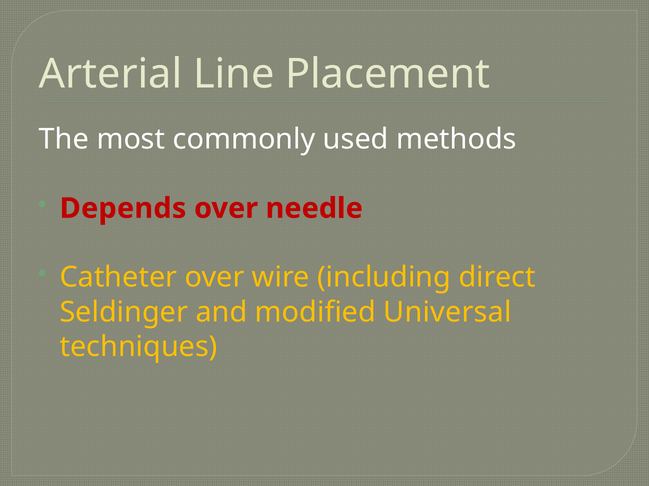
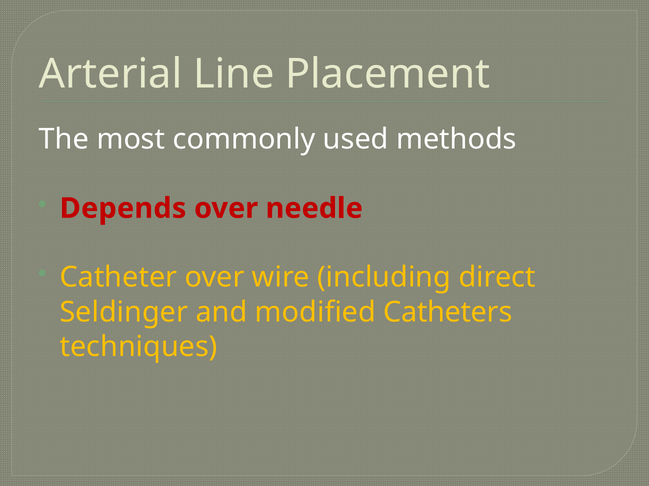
Universal: Universal -> Catheters
